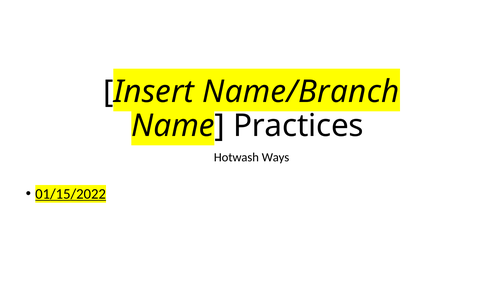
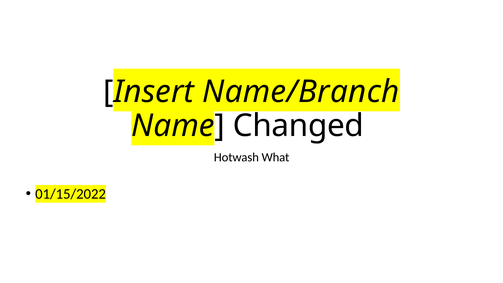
Practices: Practices -> Changed
Ways: Ways -> What
01/15/2022 underline: present -> none
